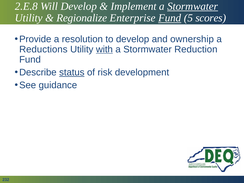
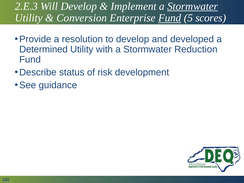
2.E.8: 2.E.8 -> 2.E.3
Regionalize: Regionalize -> Conversion
ownership: ownership -> developed
Reductions: Reductions -> Determined
with underline: present -> none
status underline: present -> none
